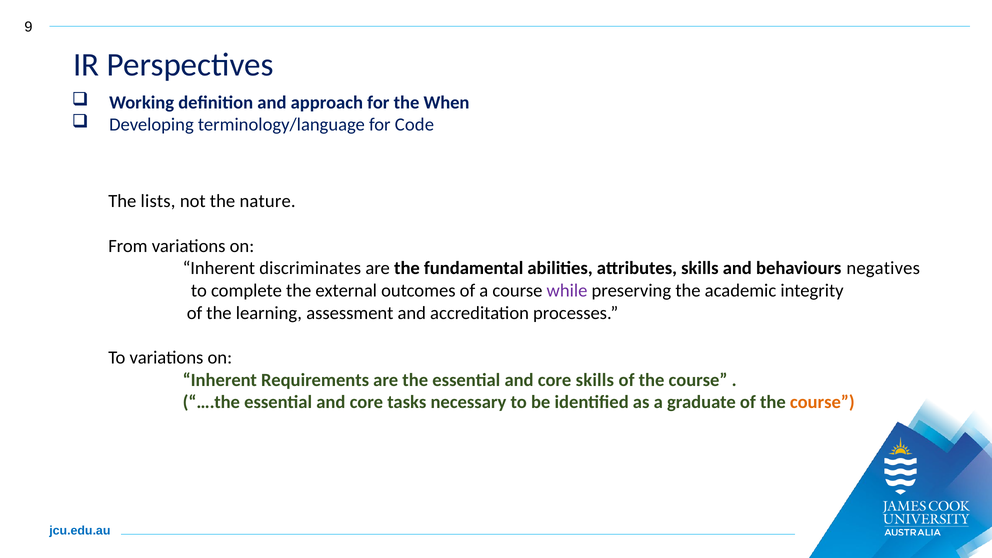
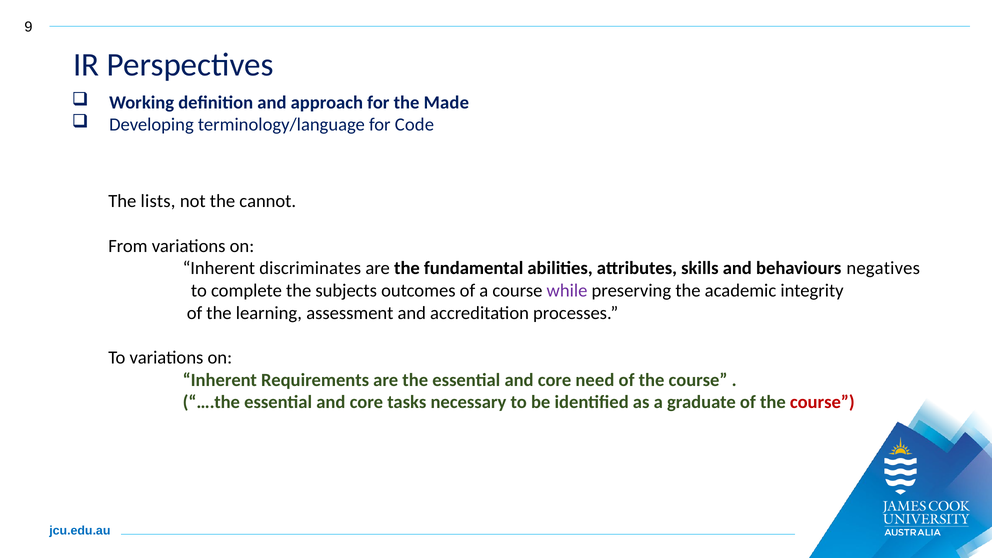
When: When -> Made
nature: nature -> cannot
external: external -> subjects
core skills: skills -> need
course at (822, 402) colour: orange -> red
